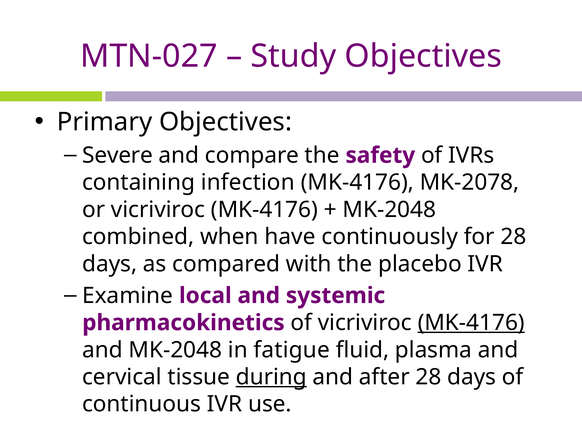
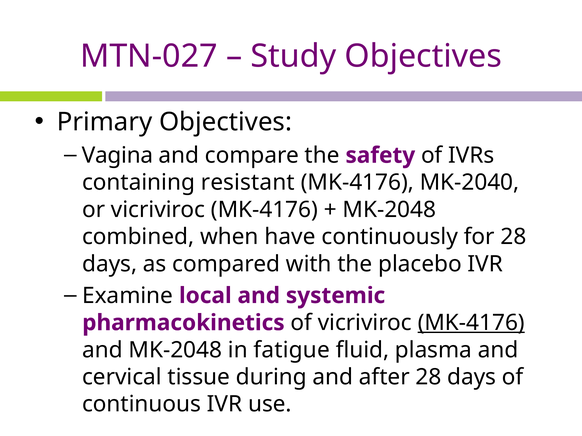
Severe: Severe -> Vagina
infection: infection -> resistant
MK-2078: MK-2078 -> MK-2040
during underline: present -> none
